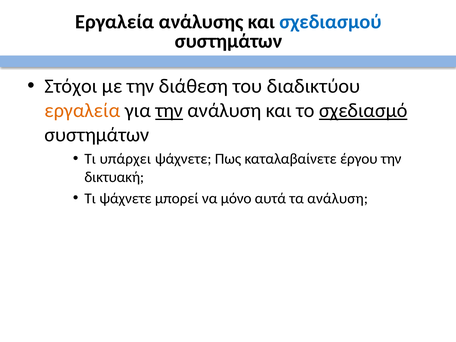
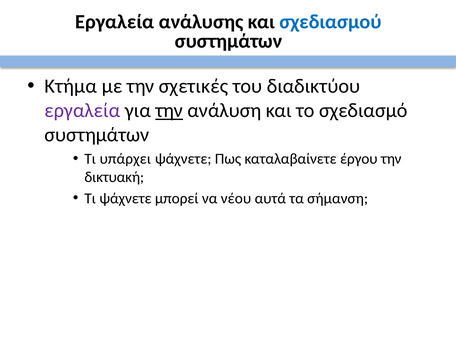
Στόχοι: Στόχοι -> Κτήμα
διάθεση: διάθεση -> σχετικές
εργαλεία at (82, 111) colour: orange -> purple
σχεδιασμό underline: present -> none
μόνο: μόνο -> νέου
τα ανάλυση: ανάλυση -> σήμανση
